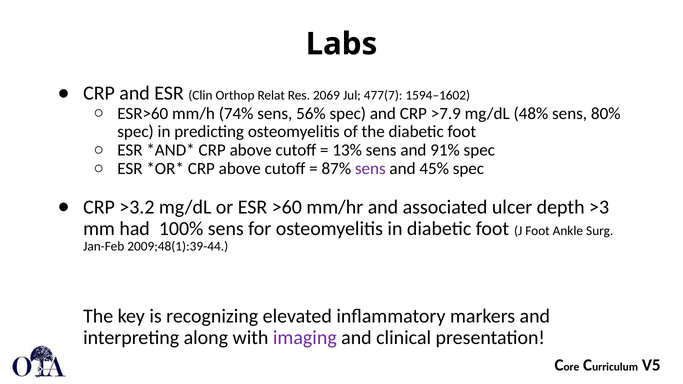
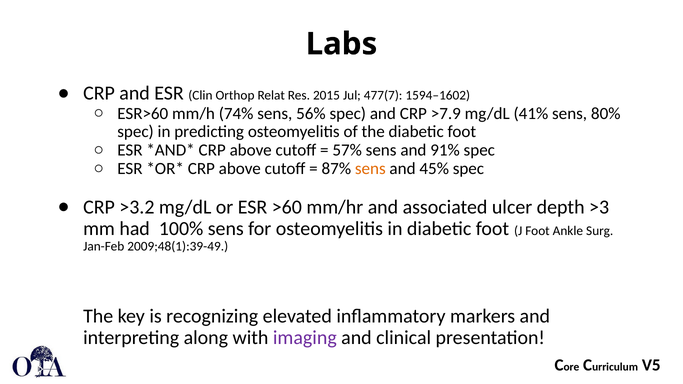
2069: 2069 -> 2015
48%: 48% -> 41%
13%: 13% -> 57%
sens at (370, 169) colour: purple -> orange
2009;48(1):39-44: 2009;48(1):39-44 -> 2009;48(1):39-49
